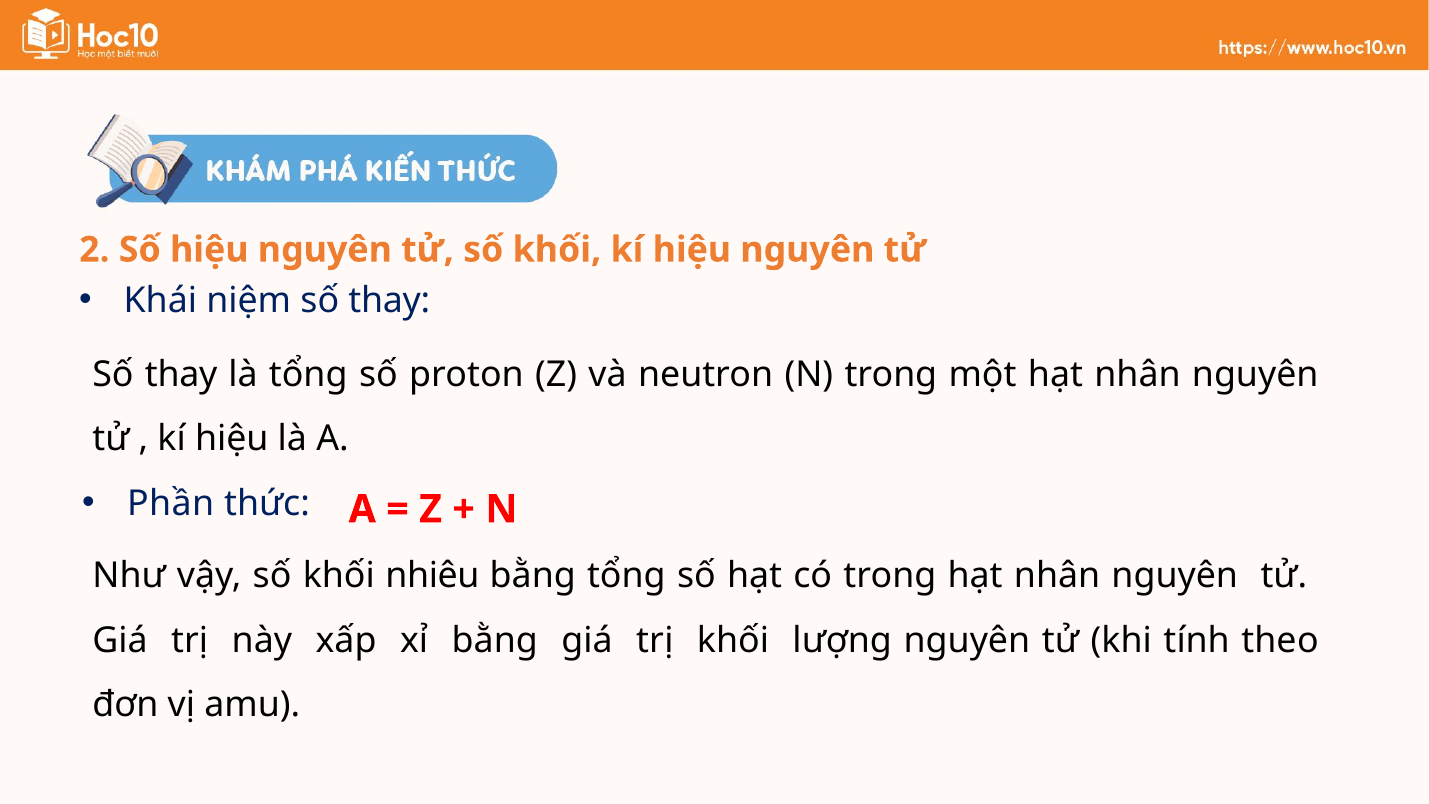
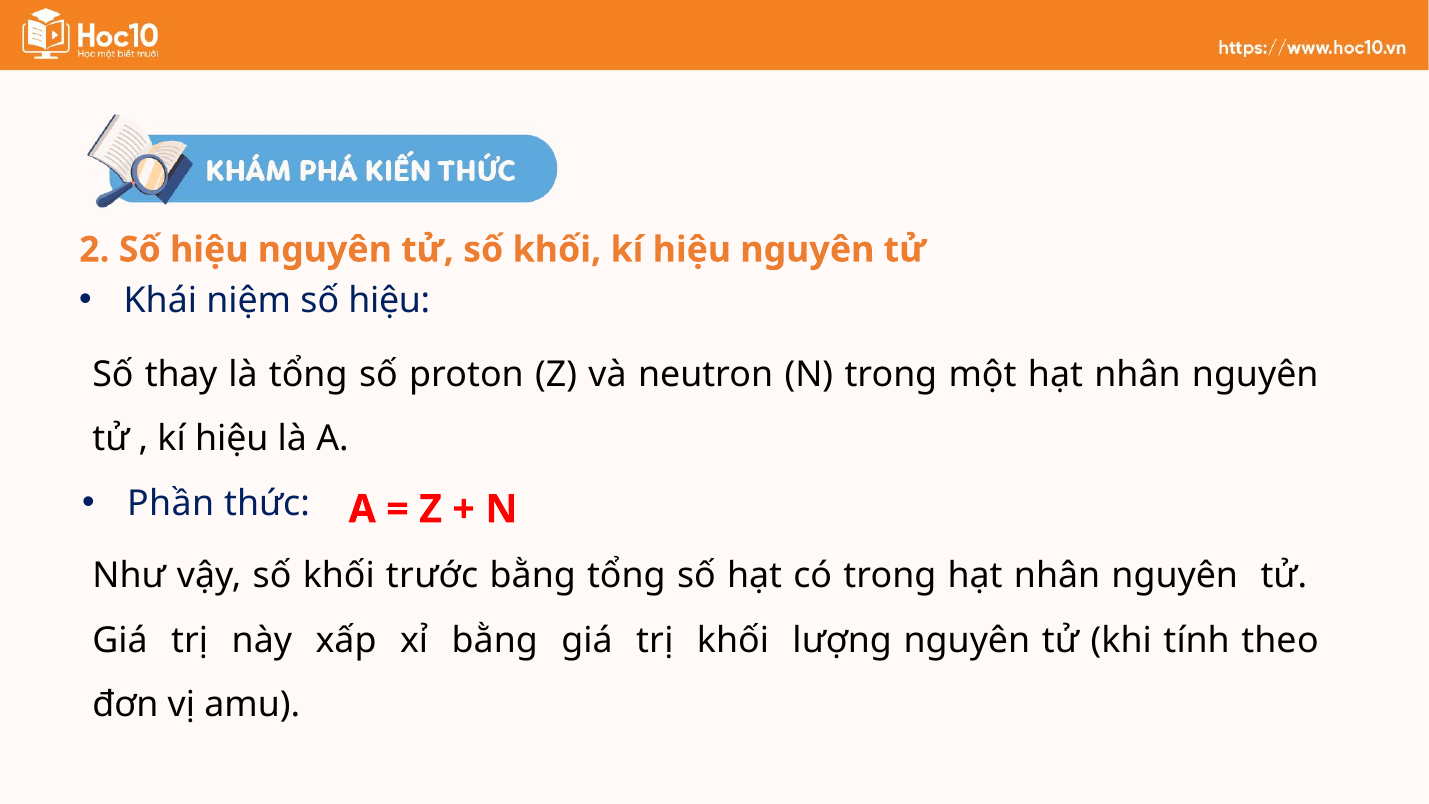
niệm số thay: thay -> hiệu
nhiêu: nhiêu -> trước
